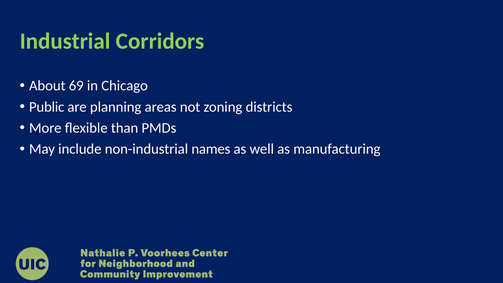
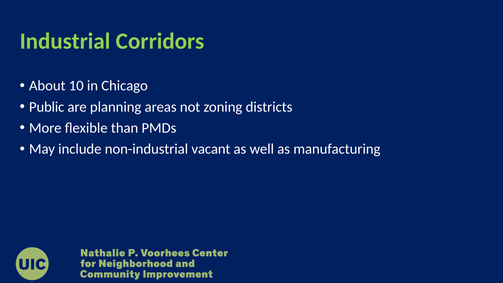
69: 69 -> 10
names: names -> vacant
